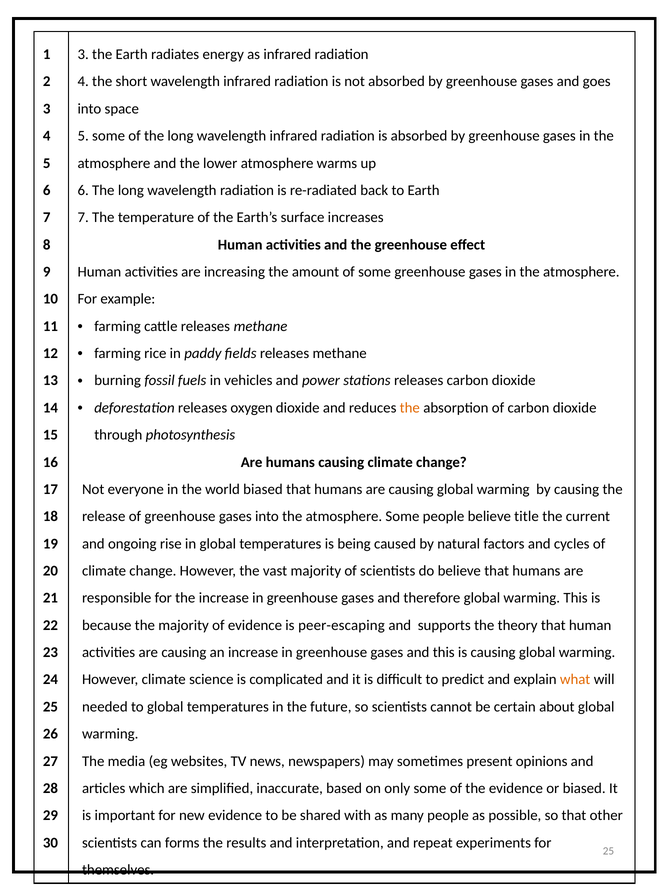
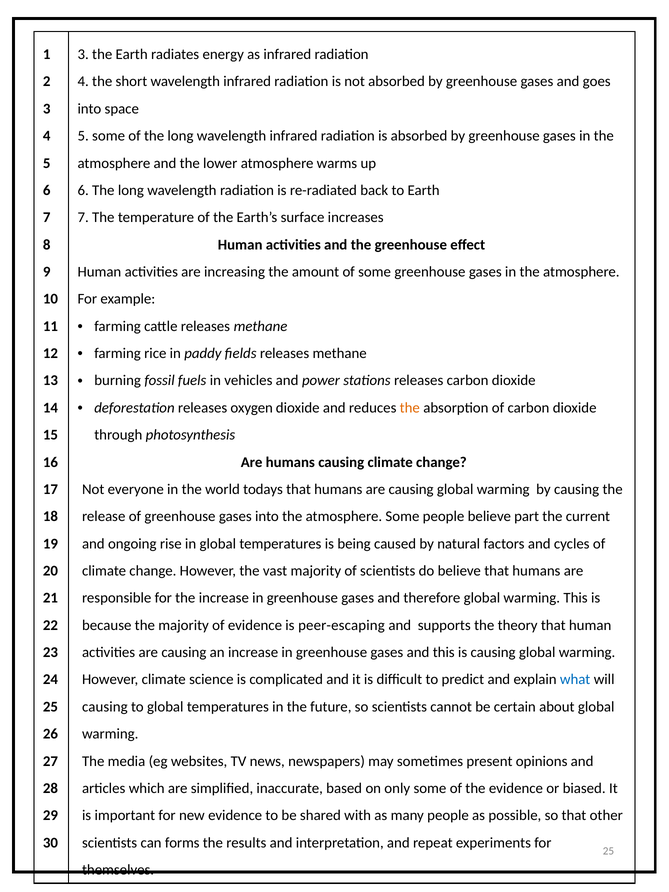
world biased: biased -> todays
title: title -> part
what colour: orange -> blue
needed at (105, 707): needed -> causing
